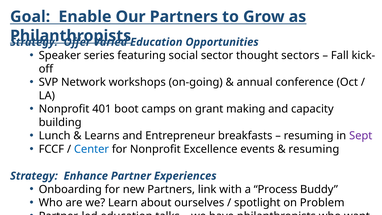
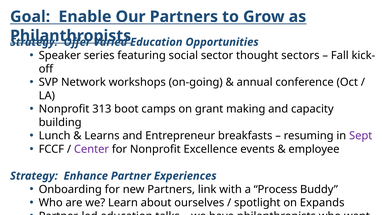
401: 401 -> 313
Center colour: blue -> purple
resuming at (314, 149): resuming -> employee
Problem: Problem -> Expands
